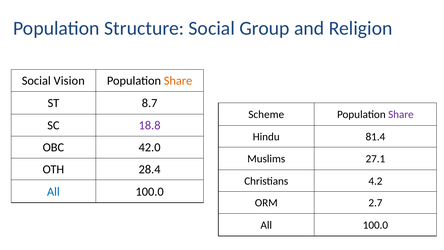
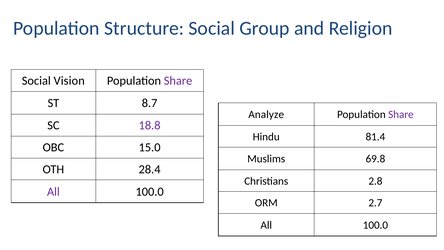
Share at (178, 81) colour: orange -> purple
Scheme: Scheme -> Analyze
42.0: 42.0 -> 15.0
27.1: 27.1 -> 69.8
4.2: 4.2 -> 2.8
All at (53, 192) colour: blue -> purple
